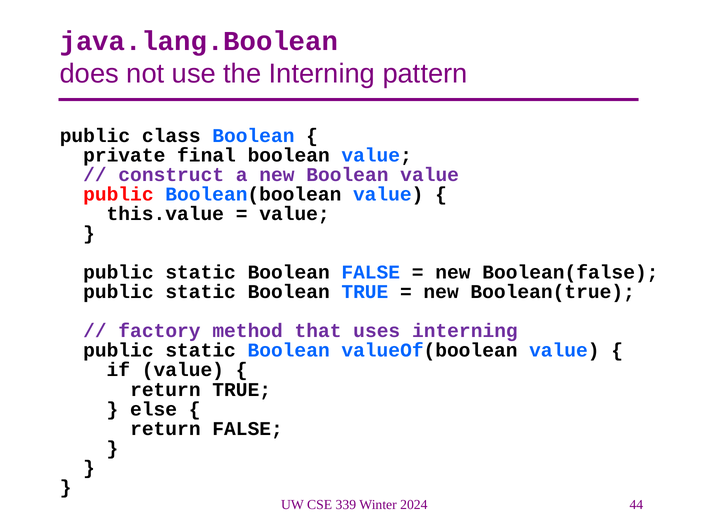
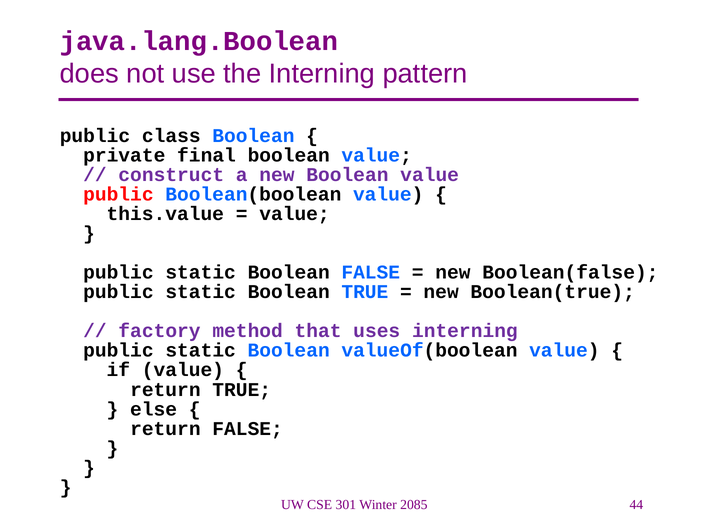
339: 339 -> 301
2024: 2024 -> 2085
